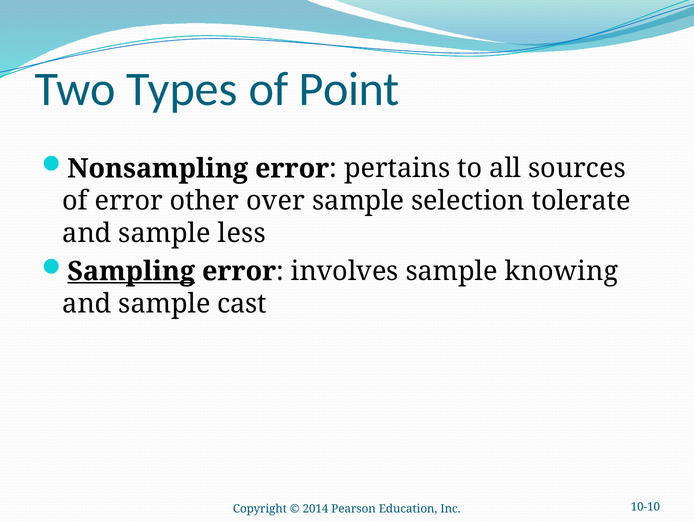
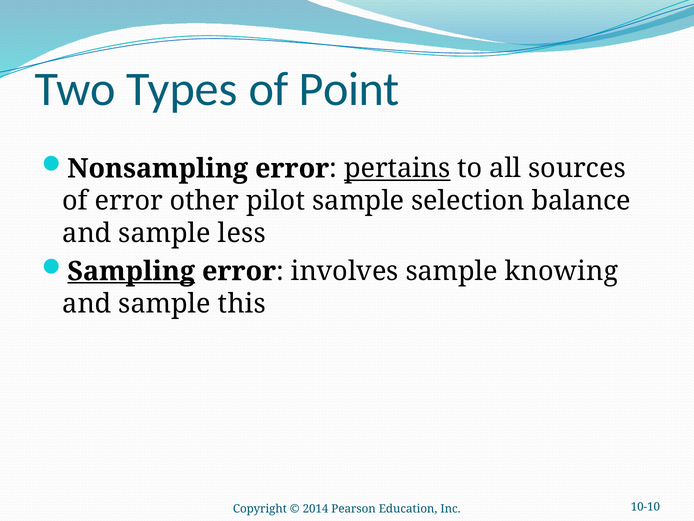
pertains underline: none -> present
over: over -> pilot
tolerate: tolerate -> balance
cast: cast -> this
